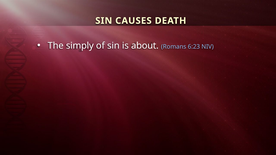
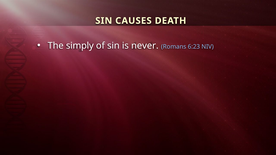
about: about -> never
